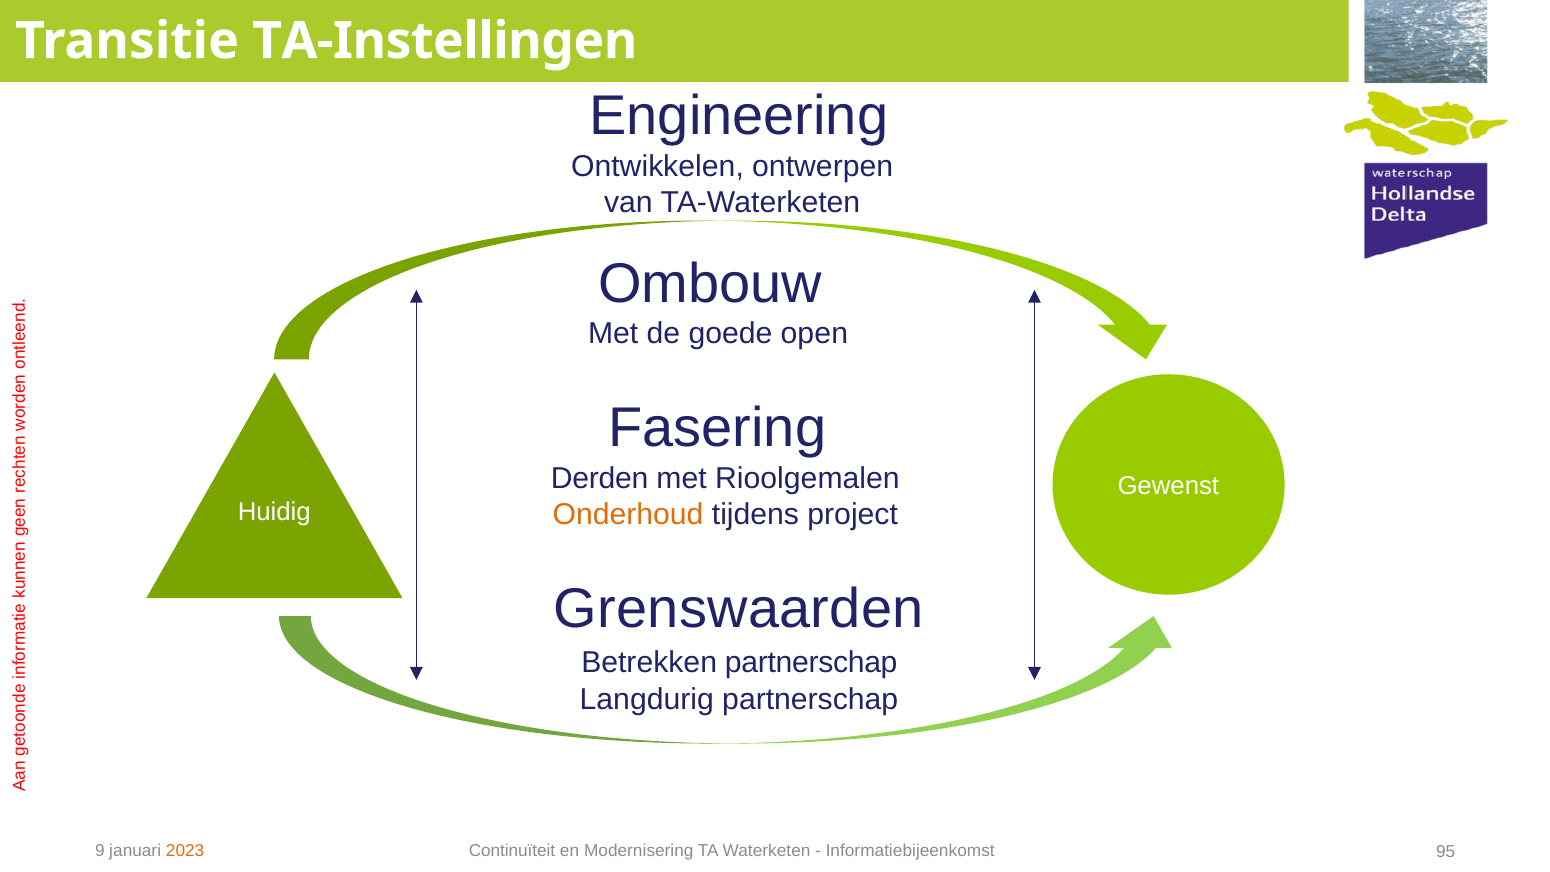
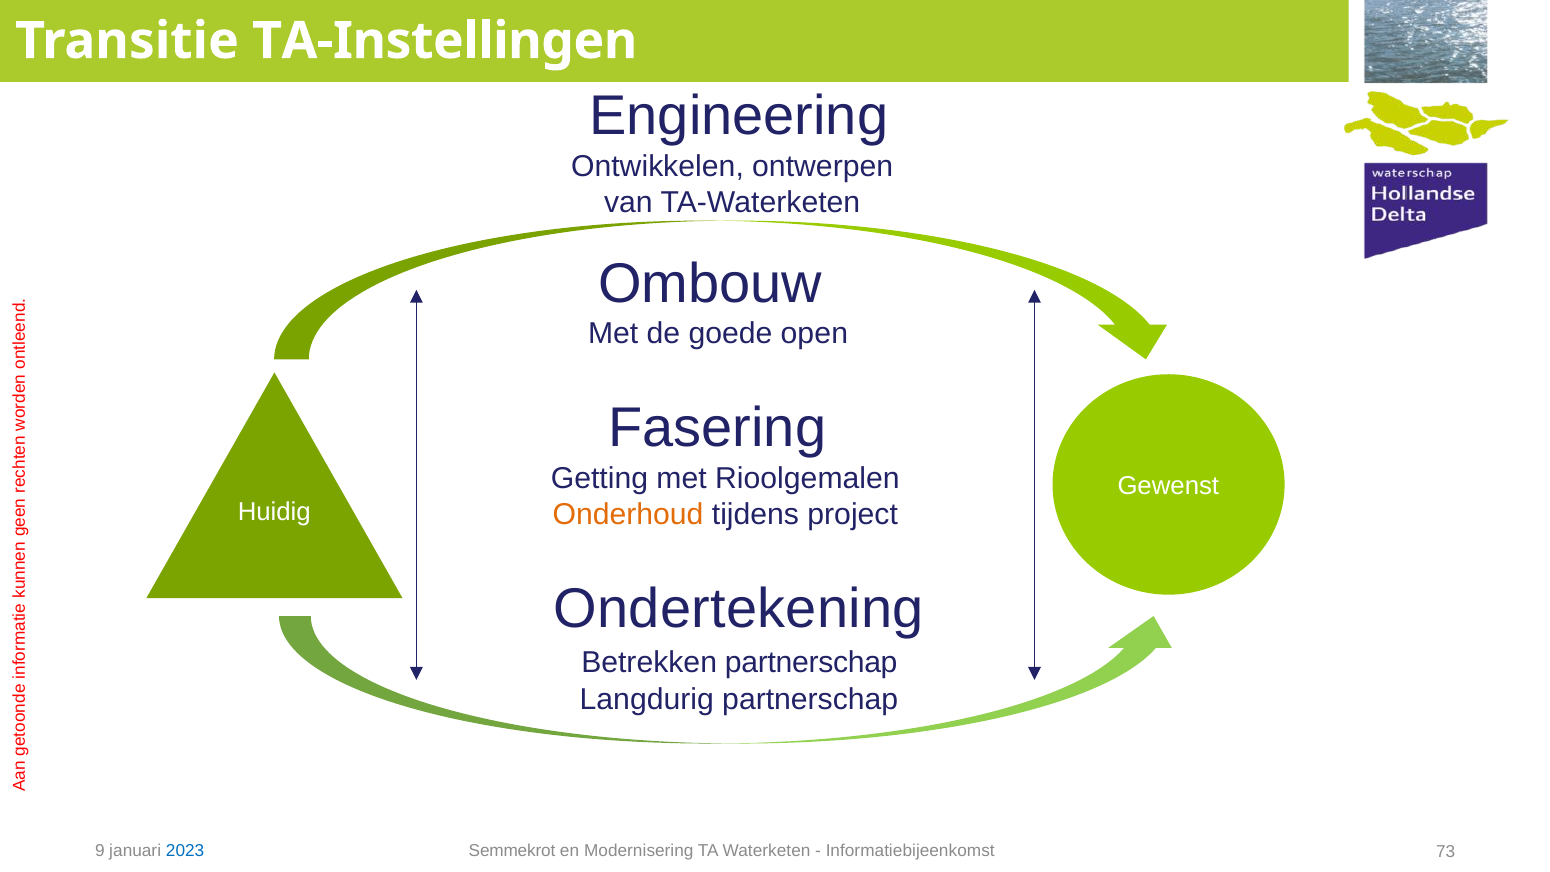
Derden: Derden -> Getting
Grenswaarden: Grenswaarden -> Ondertekening
2023 colour: orange -> blue
Continuïteit: Continuïteit -> Semmekrot
95: 95 -> 73
